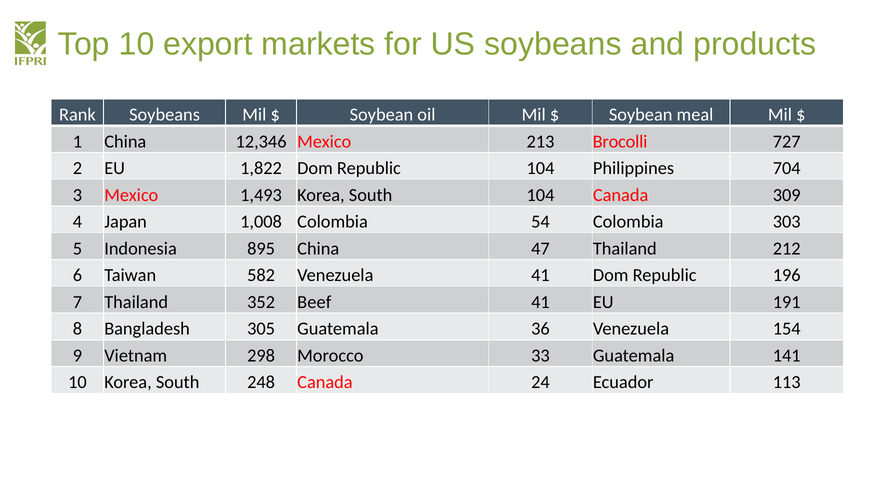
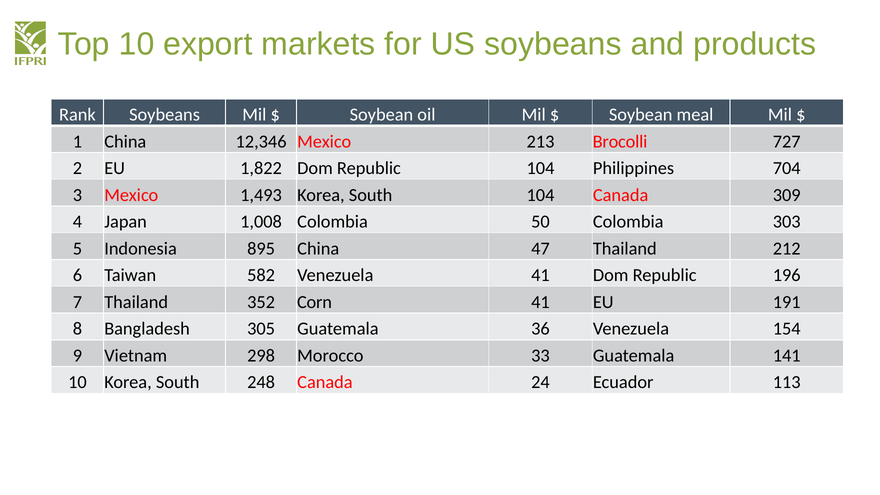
54: 54 -> 50
Beef: Beef -> Corn
